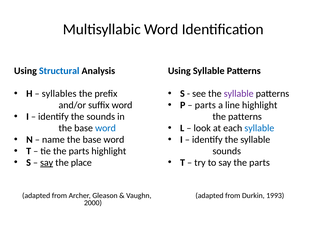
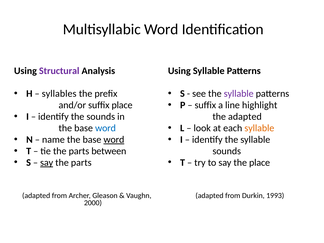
Structural colour: blue -> purple
parts at (205, 105): parts -> suffix
suffix word: word -> place
the patterns: patterns -> adapted
syllable at (259, 128) colour: blue -> orange
word at (114, 140) underline: none -> present
parts highlight: highlight -> between
place at (81, 163): place -> parts
say the parts: parts -> place
